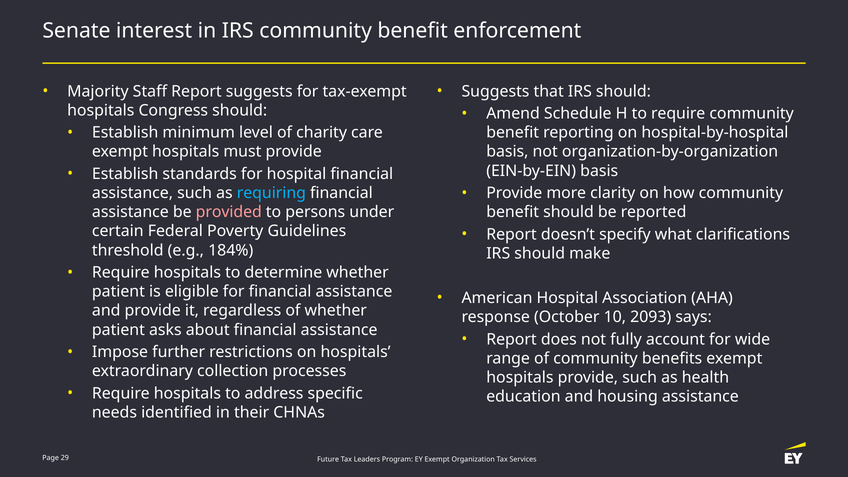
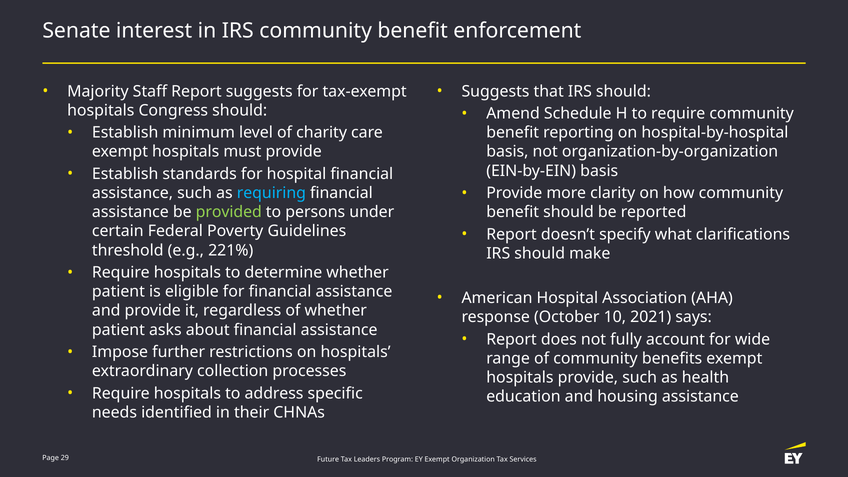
provided colour: pink -> light green
184%: 184% -> 221%
2093: 2093 -> 2021
